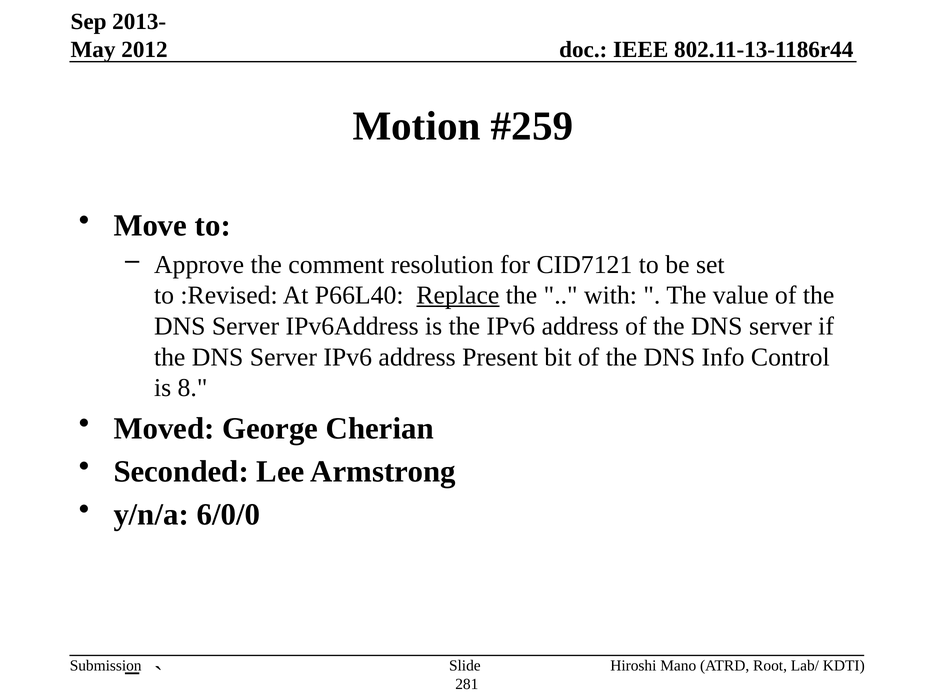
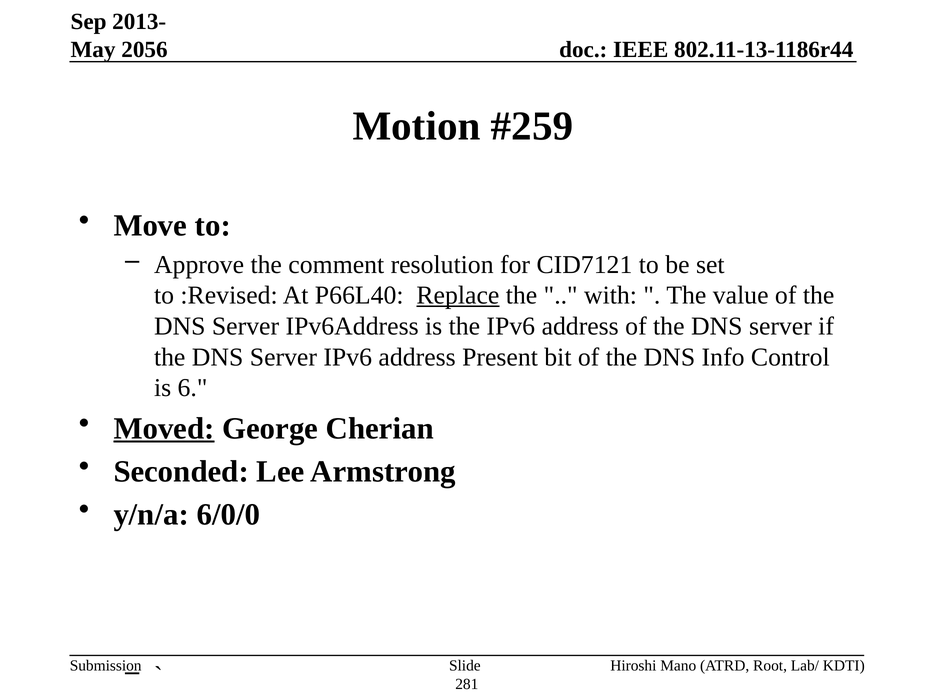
2012: 2012 -> 2056
8: 8 -> 6
Moved underline: none -> present
